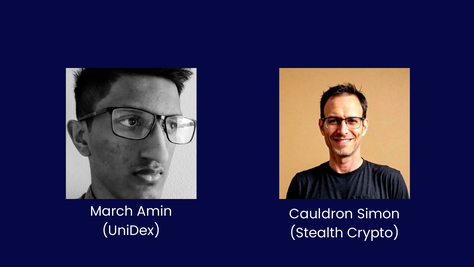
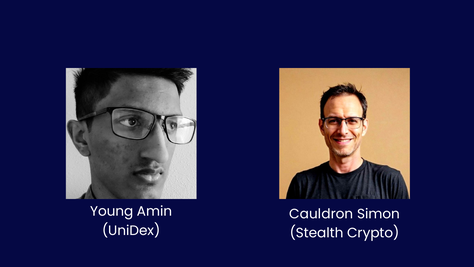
March: March -> Young
